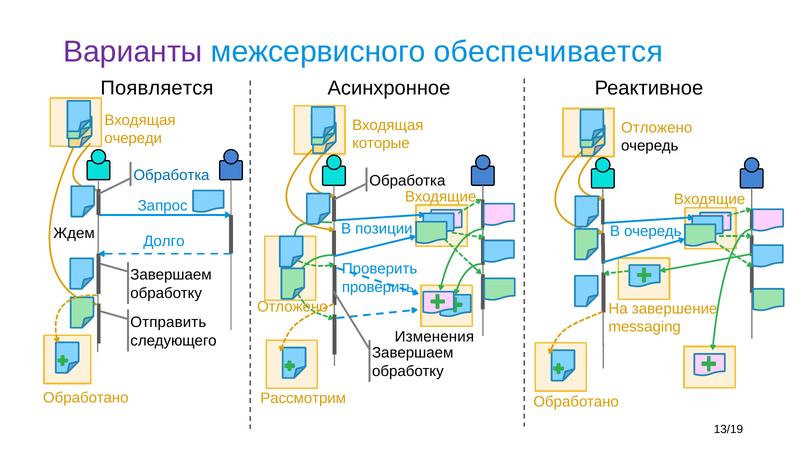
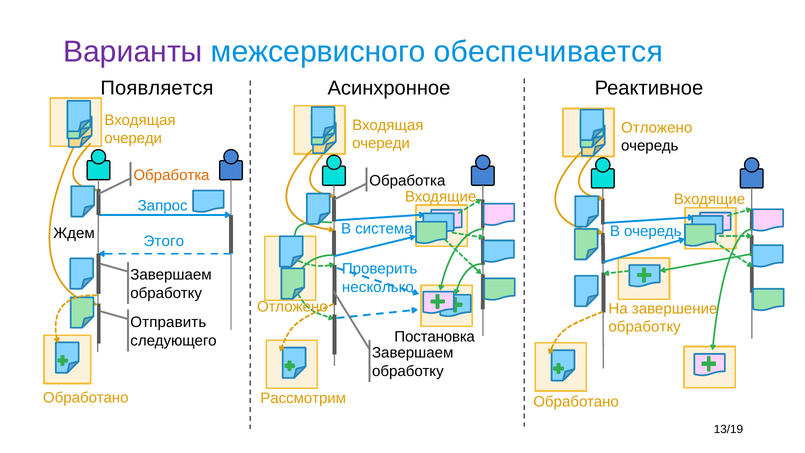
которые at (381, 143): которые -> очереди
Обработка at (171, 175) colour: blue -> orange
позиции: позиции -> система
Долго: Долго -> Этого
проверить at (378, 287): проверить -> несколько
messaging at (645, 327): messaging -> обработку
Изменения: Изменения -> Постановка
